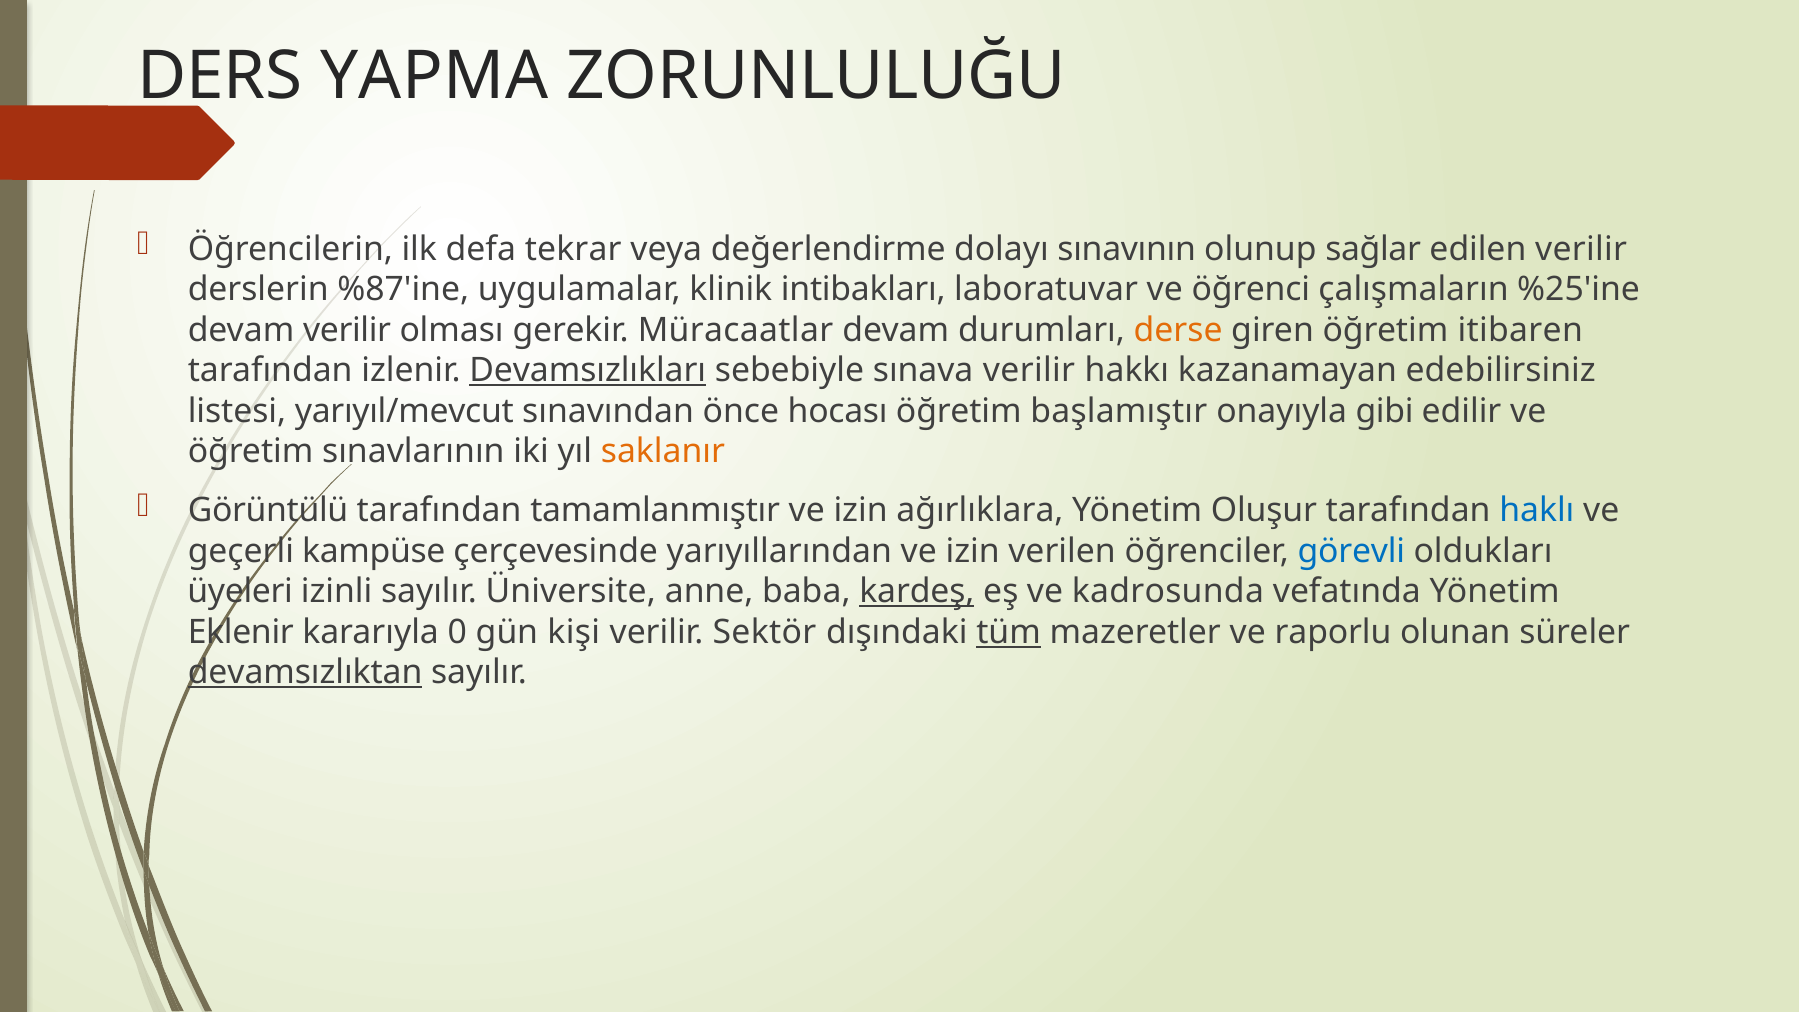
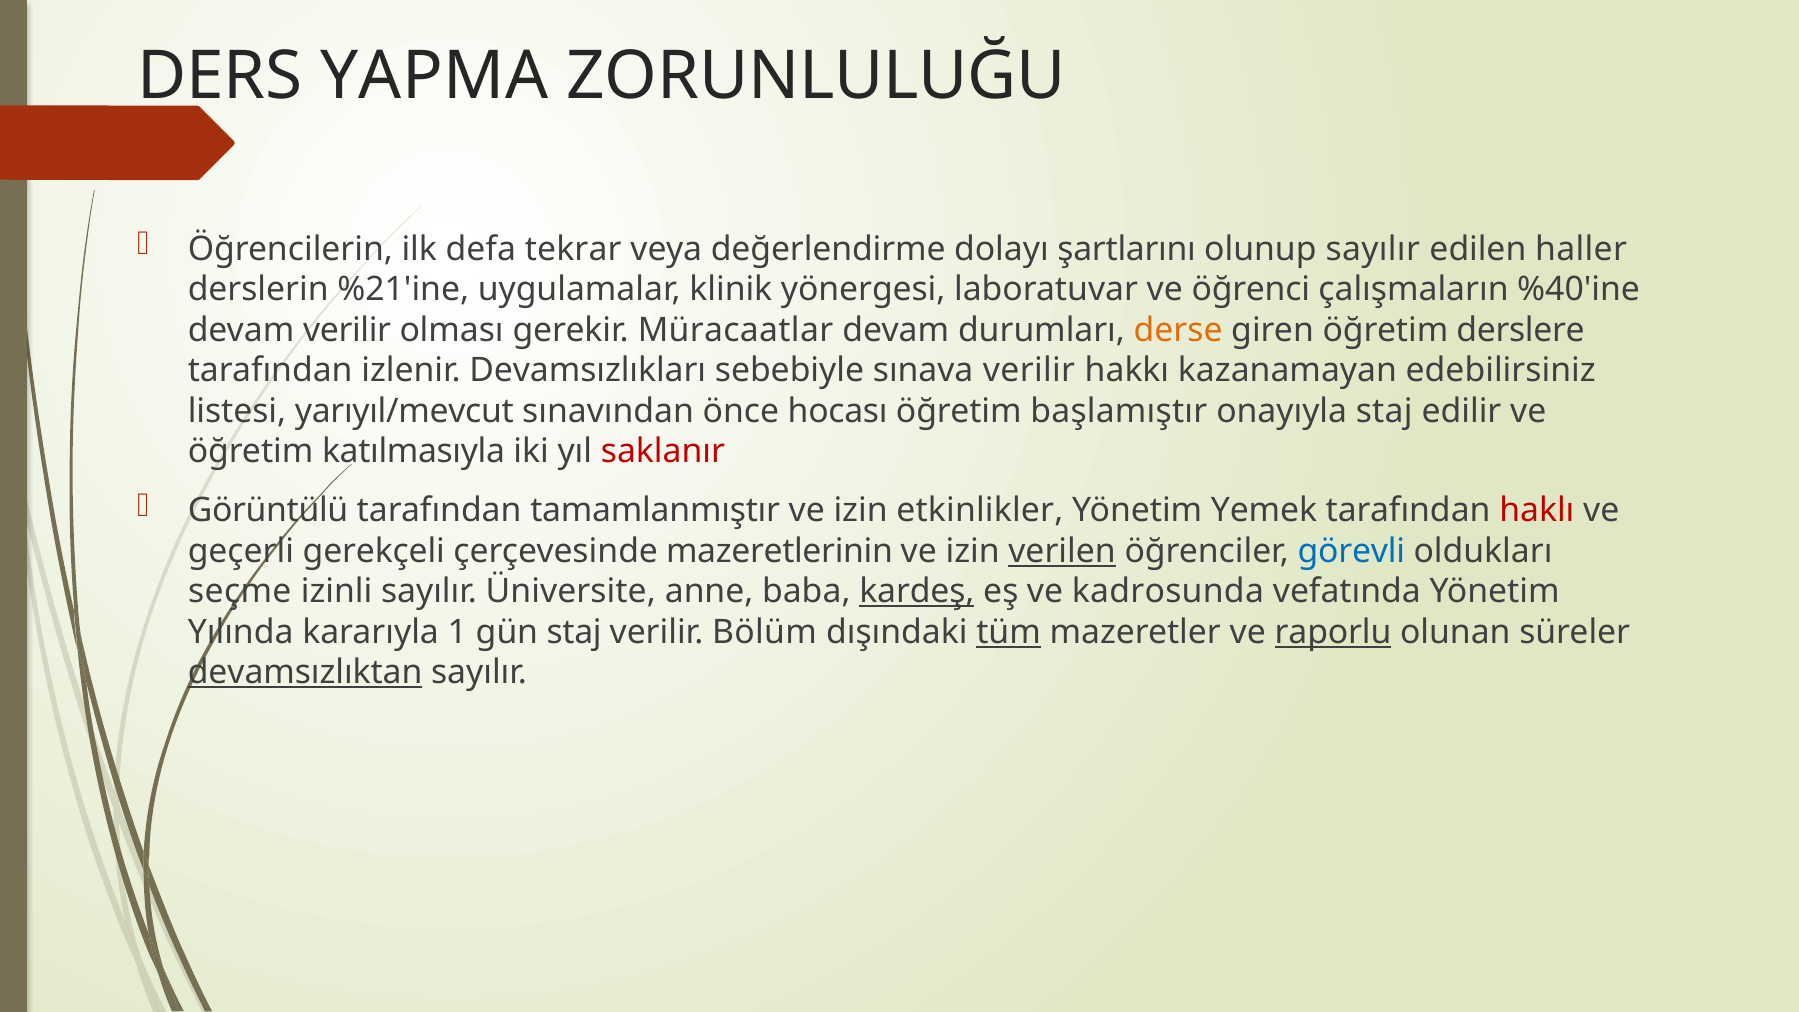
sınavının: sınavının -> şartlarını
olunup sağlar: sağlar -> sayılır
edilen verilir: verilir -> haller
%87'ine: %87'ine -> %21'ine
intibakları: intibakları -> yönergesi
%25'ine: %25'ine -> %40'ine
itibaren: itibaren -> derslere
Devamsızlıkları underline: present -> none
onayıyla gibi: gibi -> staj
sınavlarının: sınavlarının -> katılmasıyla
saklanır colour: orange -> red
ağırlıklara: ağırlıklara -> etkinlikler
Oluşur: Oluşur -> Yemek
haklı colour: blue -> red
kampüse: kampüse -> gerekçeli
yarıyıllarından: yarıyıllarından -> mazeretlerinin
verilen underline: none -> present
üyeleri: üyeleri -> seçme
Eklenir: Eklenir -> Yılında
0: 0 -> 1
gün kişi: kişi -> staj
Sektör: Sektör -> Bölüm
raporlu underline: none -> present
